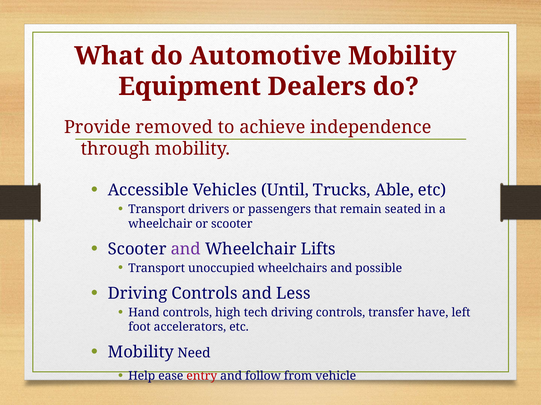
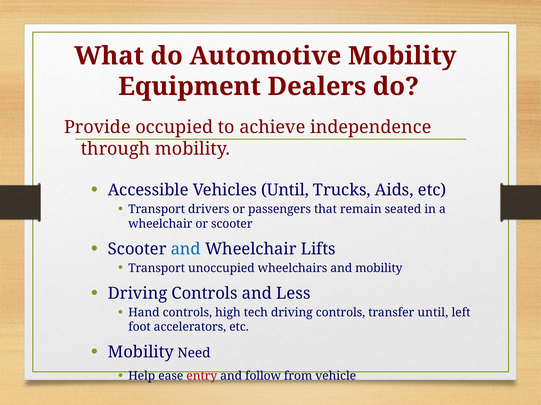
removed: removed -> occupied
Able: Able -> Aids
and at (186, 249) colour: purple -> blue
and possible: possible -> mobility
transfer have: have -> until
